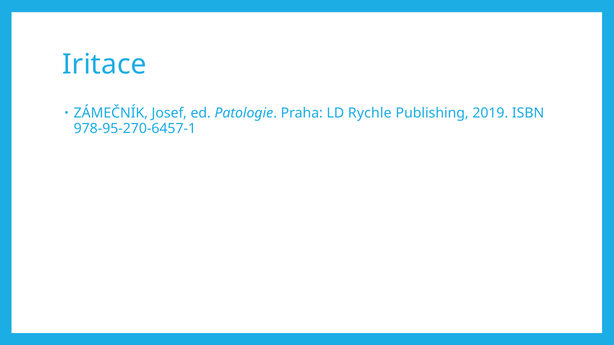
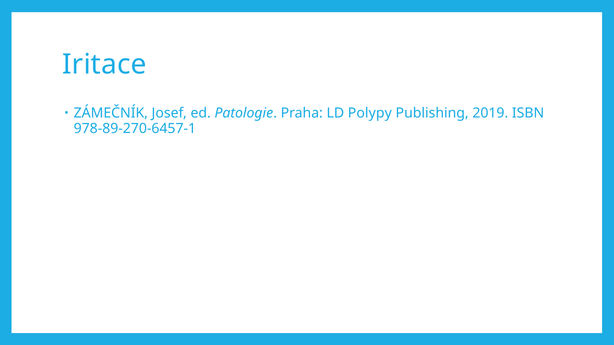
Rychle: Rychle -> Polypy
978-95-270-6457-1: 978-95-270-6457-1 -> 978-89-270-6457-1
